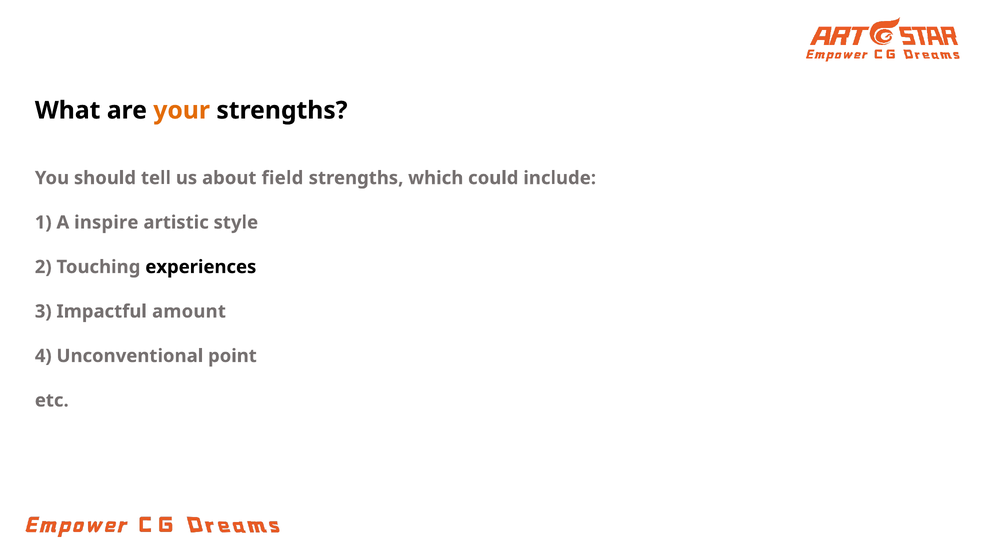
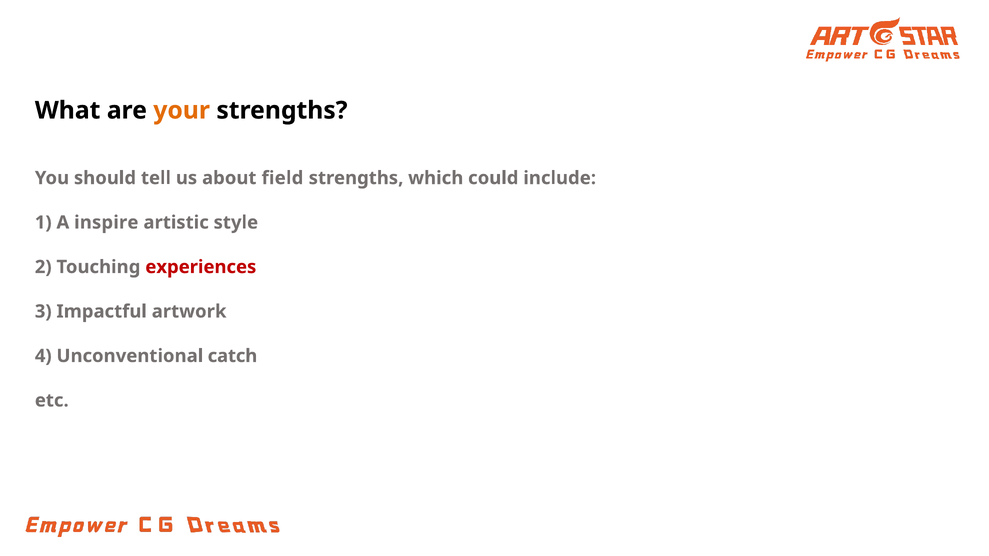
experiences colour: black -> red
amount: amount -> artwork
point: point -> catch
